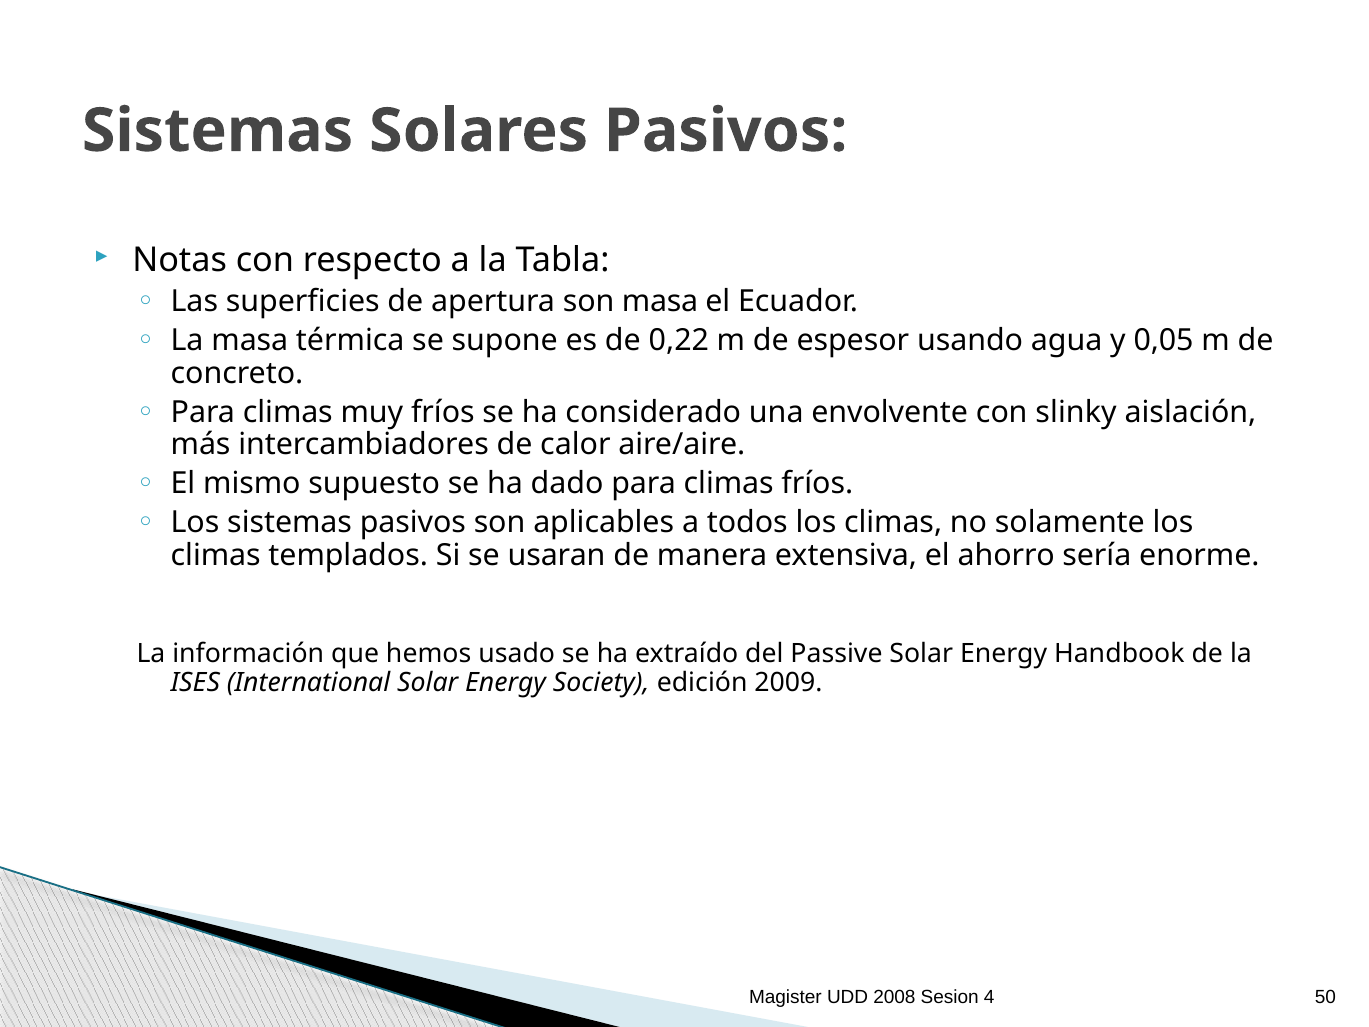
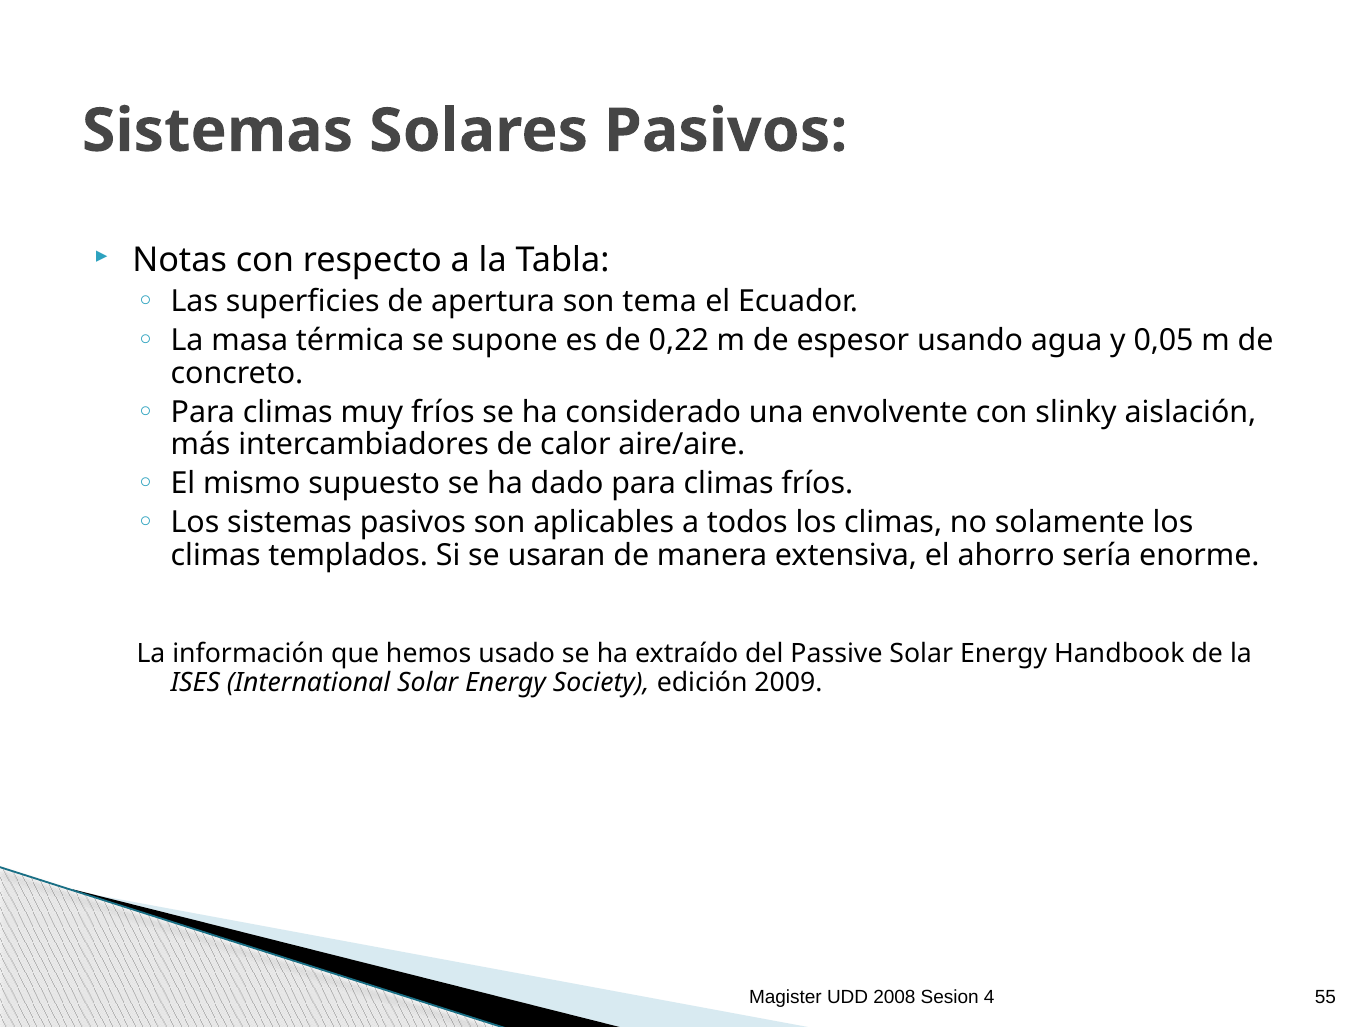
son masa: masa -> tema
50: 50 -> 55
